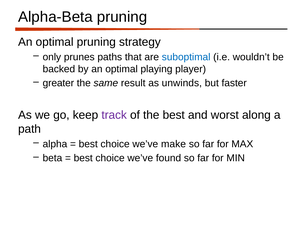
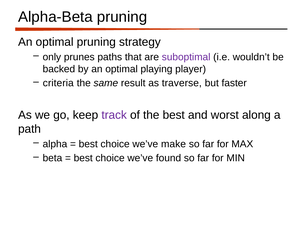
suboptimal colour: blue -> purple
greater: greater -> criteria
unwinds: unwinds -> traverse
